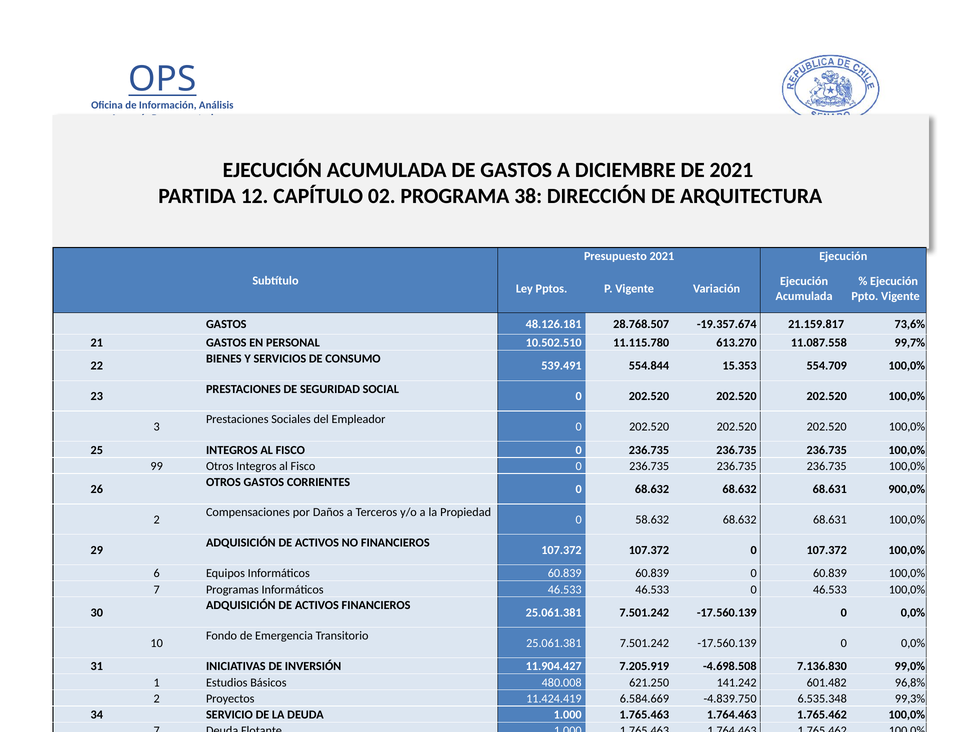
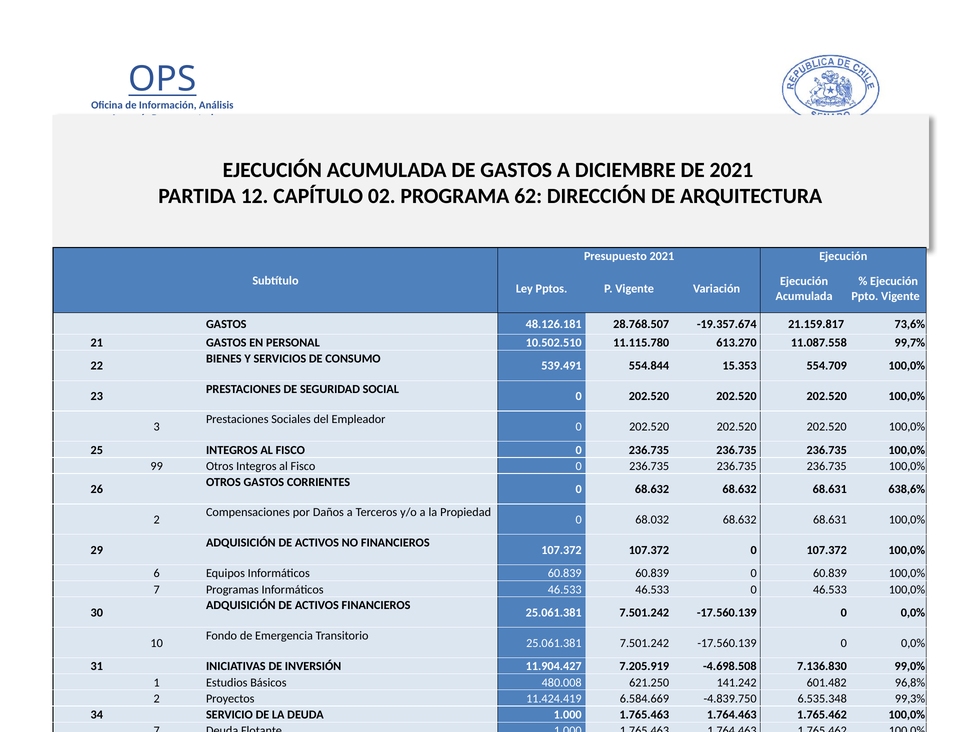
38: 38 -> 62
900,0%: 900,0% -> 638,6%
58.632: 58.632 -> 68.032
